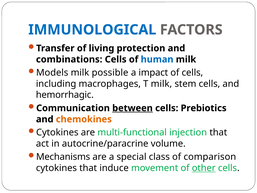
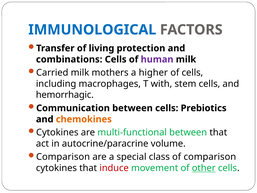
human colour: blue -> purple
Models: Models -> Carried
possible: possible -> mothers
impact: impact -> higher
T milk: milk -> with
between at (132, 108) underline: present -> none
multi-functional injection: injection -> between
Mechanisms at (63, 157): Mechanisms -> Comparison
induce colour: black -> red
